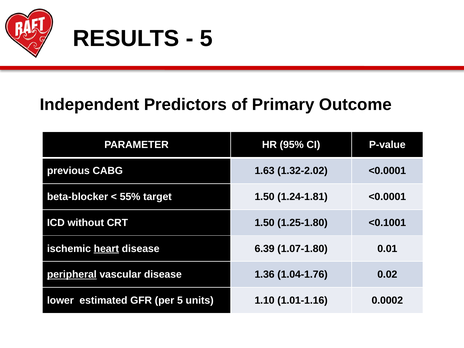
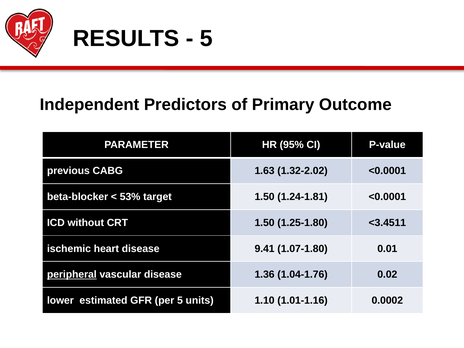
55%: 55% -> 53%
<0.1001: <0.1001 -> <3.4511
heart underline: present -> none
6.39: 6.39 -> 9.41
